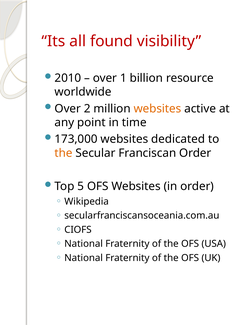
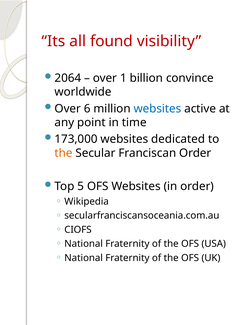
2010: 2010 -> 2064
resource: resource -> convince
2: 2 -> 6
websites at (157, 109) colour: orange -> blue
